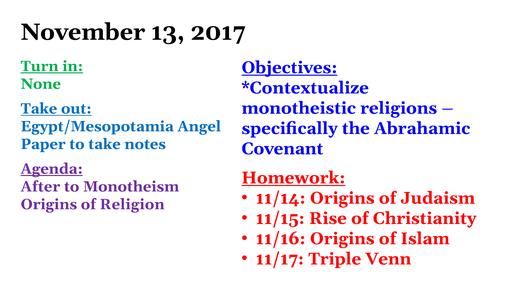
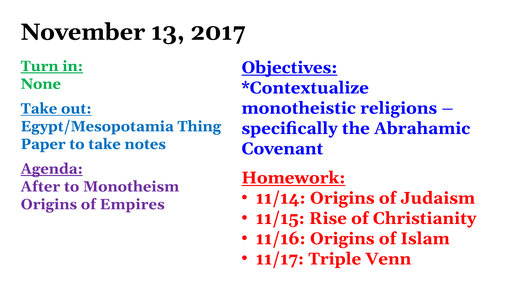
Angel: Angel -> Thing
Religion: Religion -> Empires
